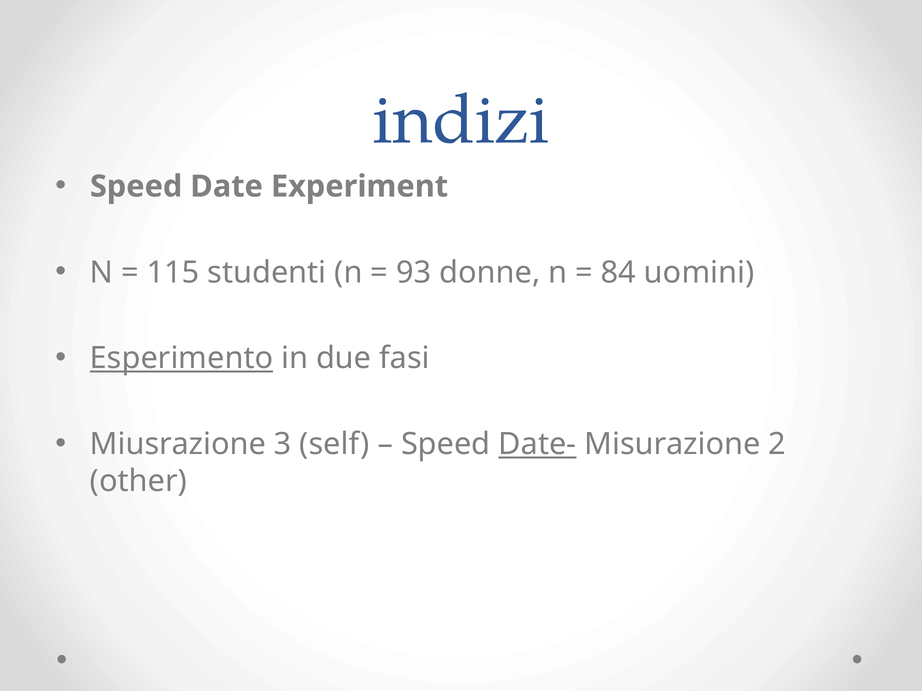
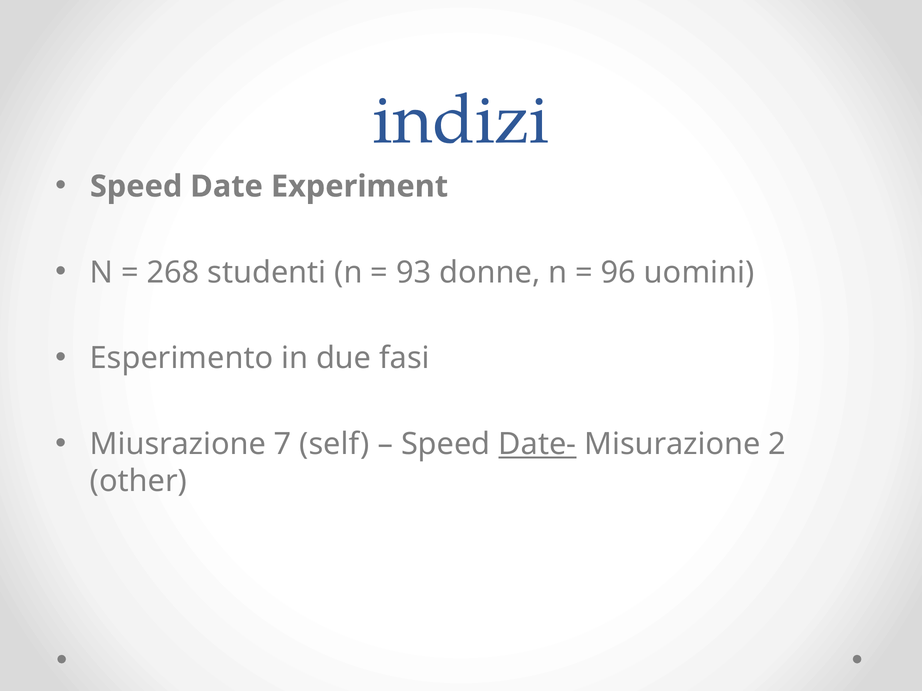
115: 115 -> 268
84: 84 -> 96
Esperimento underline: present -> none
3: 3 -> 7
